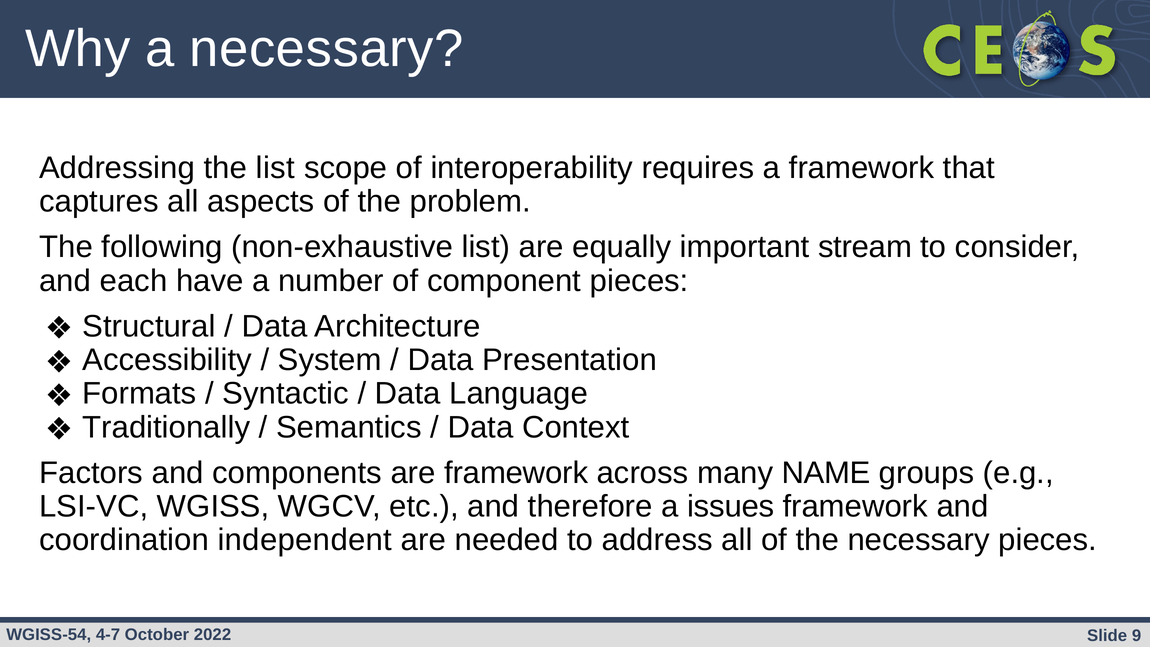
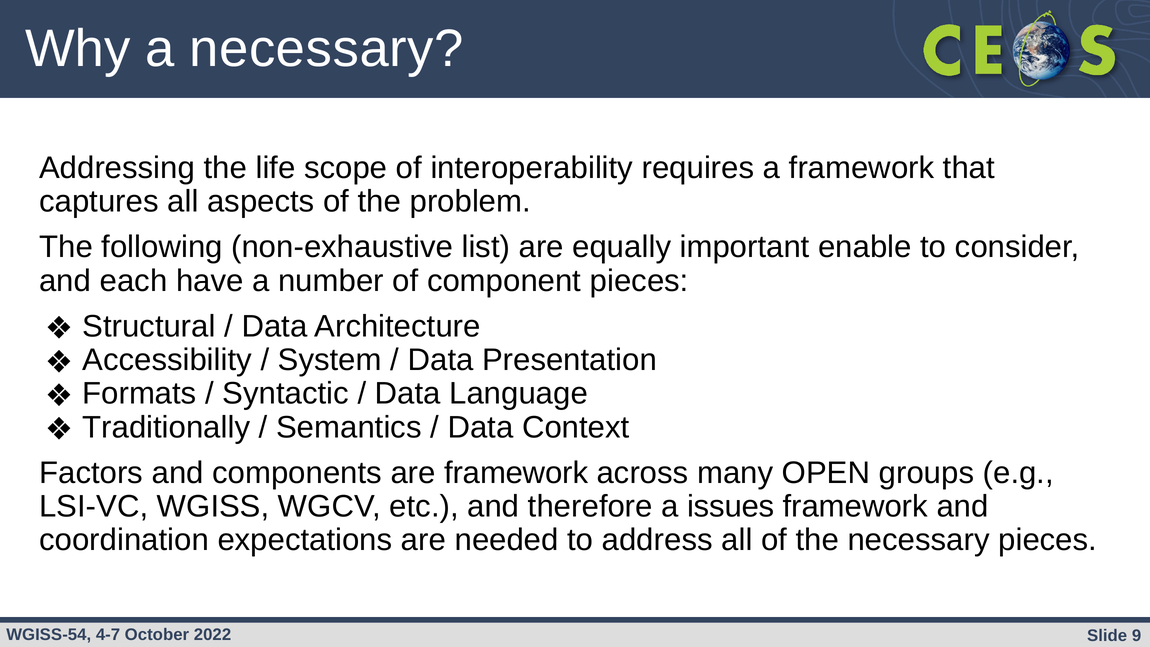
the list: list -> life
stream: stream -> enable
NAME: NAME -> OPEN
independent: independent -> expectations
